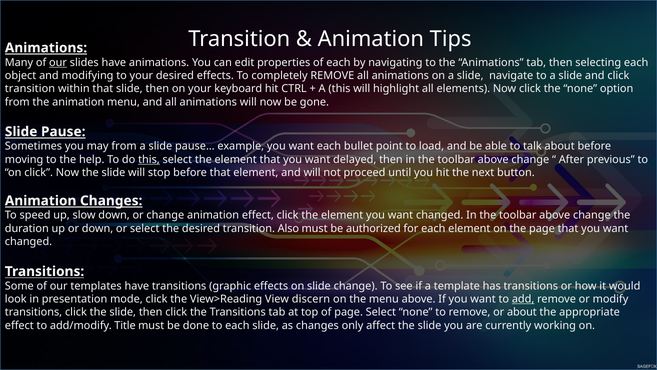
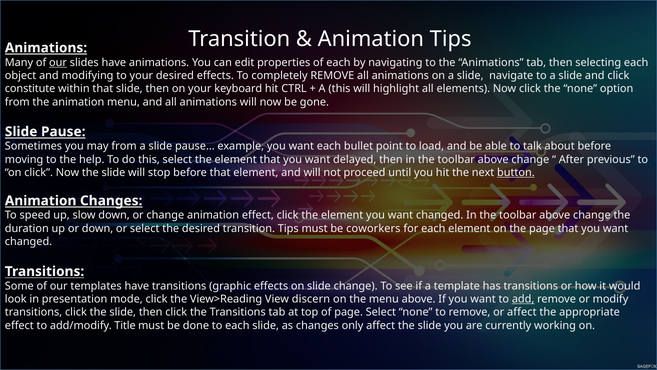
transition at (30, 89): transition -> constitute
this at (149, 159) underline: present -> none
button underline: none -> present
transition Also: Also -> Tips
authorized: authorized -> coworkers
or about: about -> affect
